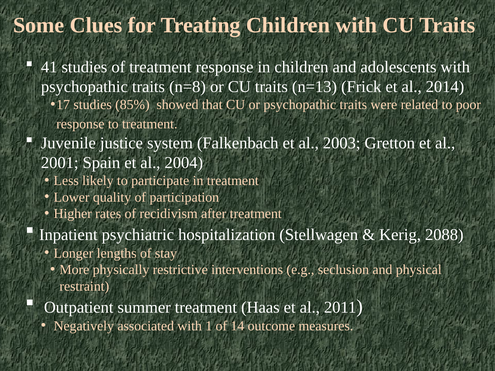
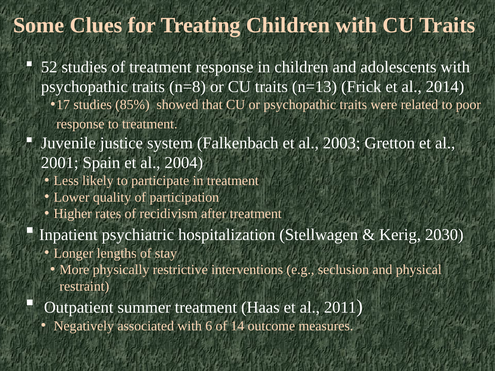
41: 41 -> 52
2088: 2088 -> 2030
1: 1 -> 6
